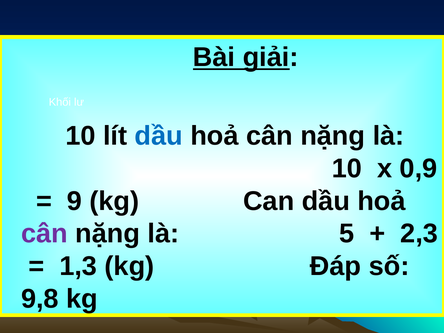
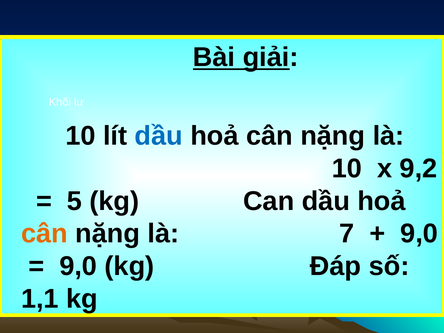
0,9: 0,9 -> 9,2
9: 9 -> 5
cân at (44, 234) colour: purple -> orange
5: 5 -> 7
2,3 at (419, 234): 2,3 -> 9,0
1,3 at (78, 266): 1,3 -> 9,0
9,8: 9,8 -> 1,1
